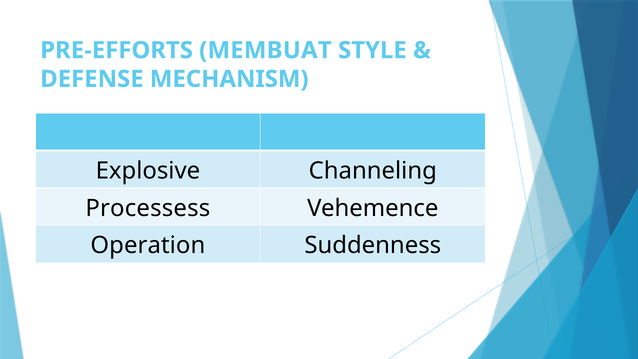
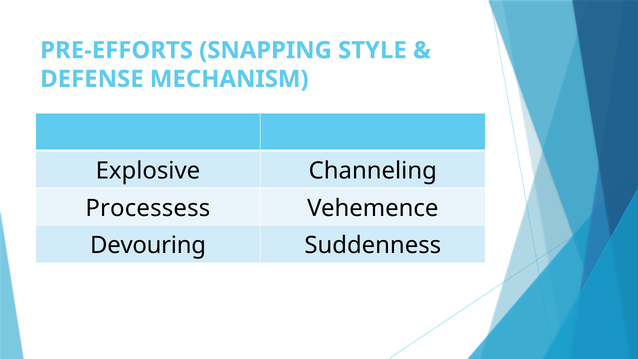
MEMBUAT: MEMBUAT -> SNAPPING
Operation: Operation -> Devouring
